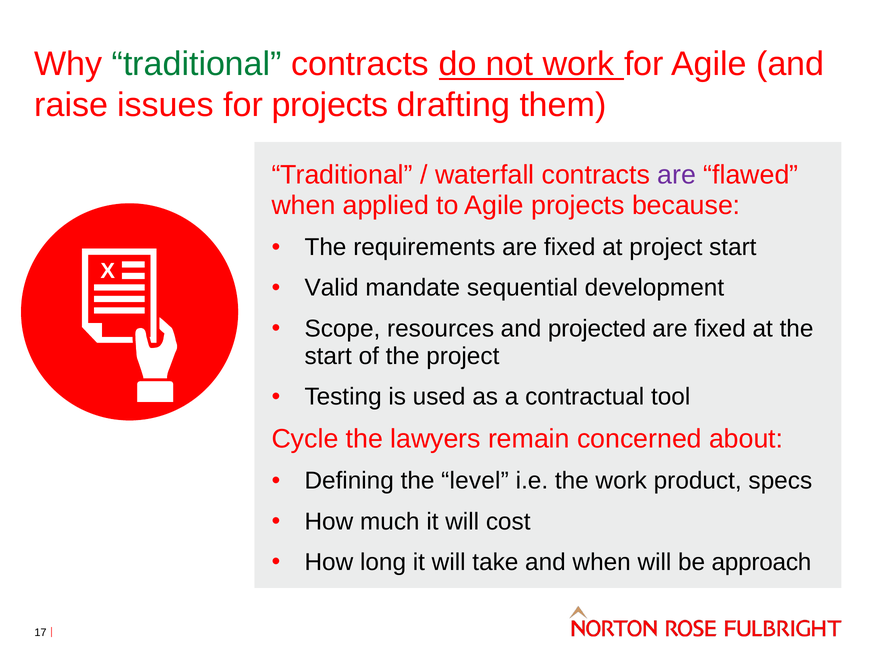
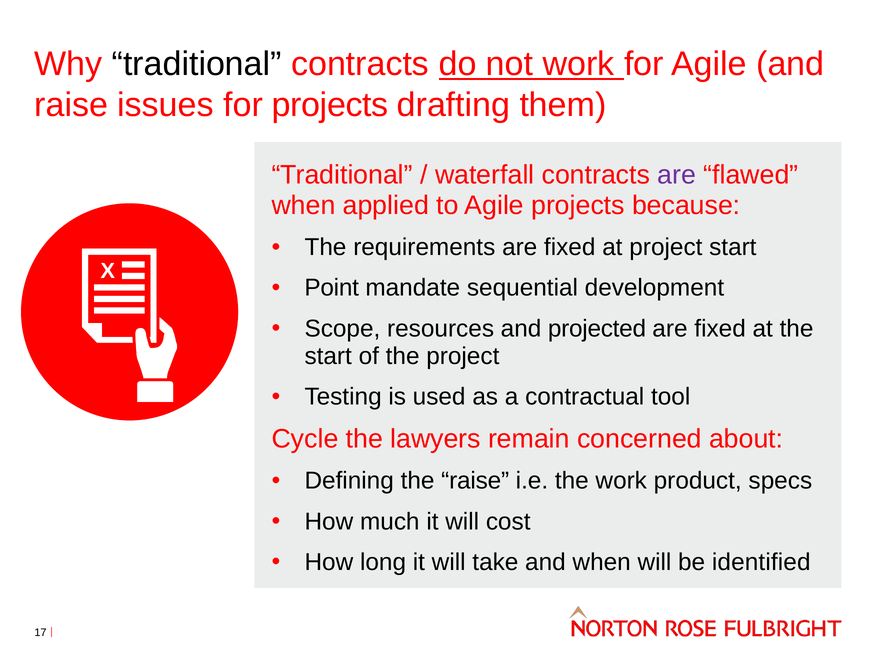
traditional at (197, 64) colour: green -> black
Valid: Valid -> Point
the level: level -> raise
approach: approach -> identified
